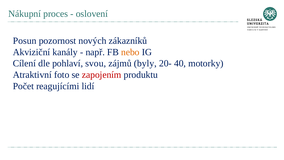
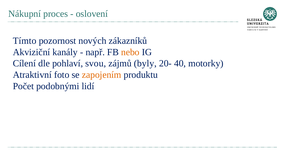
Posun: Posun -> Tímto
zapojením colour: red -> orange
reagujícími: reagujícími -> podobnými
